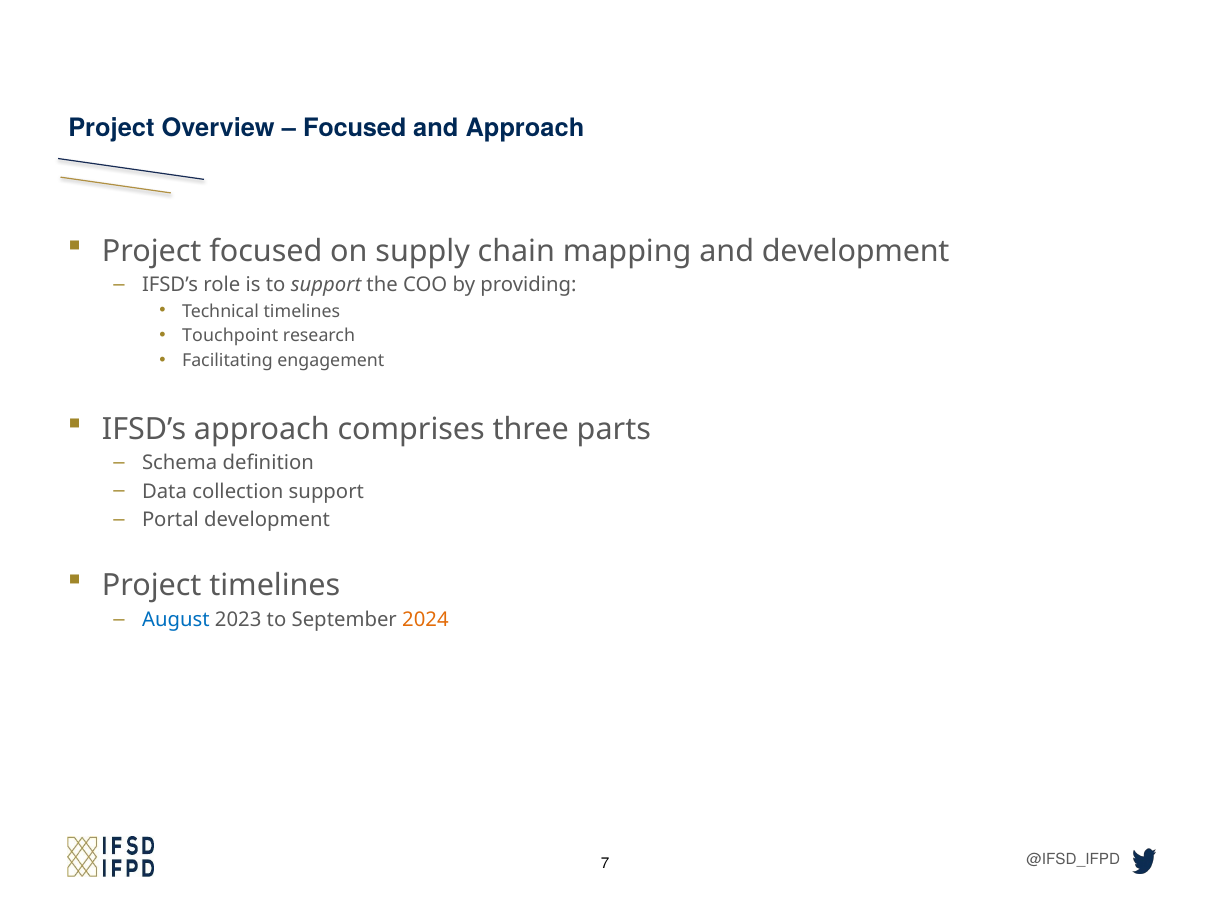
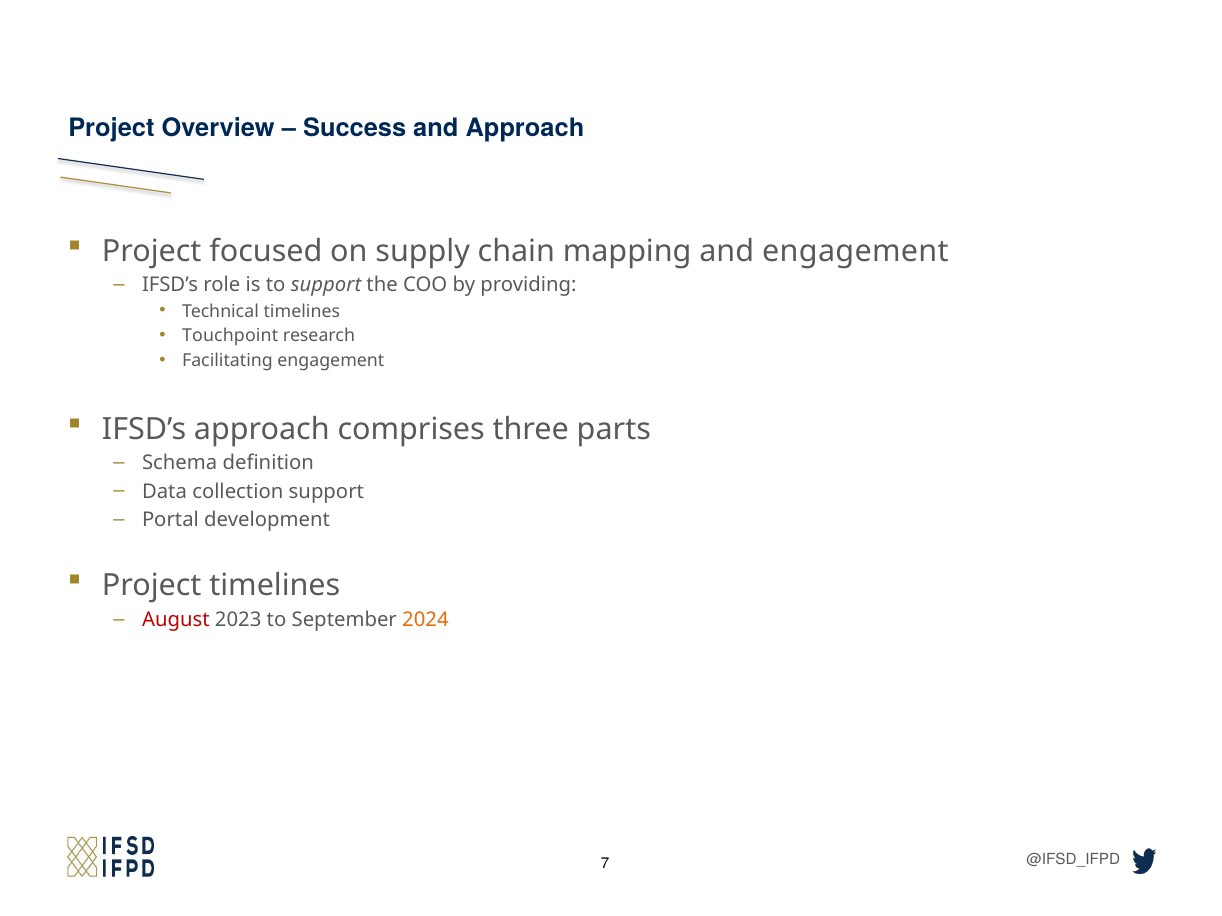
Focused at (355, 129): Focused -> Success
and development: development -> engagement
August colour: blue -> red
